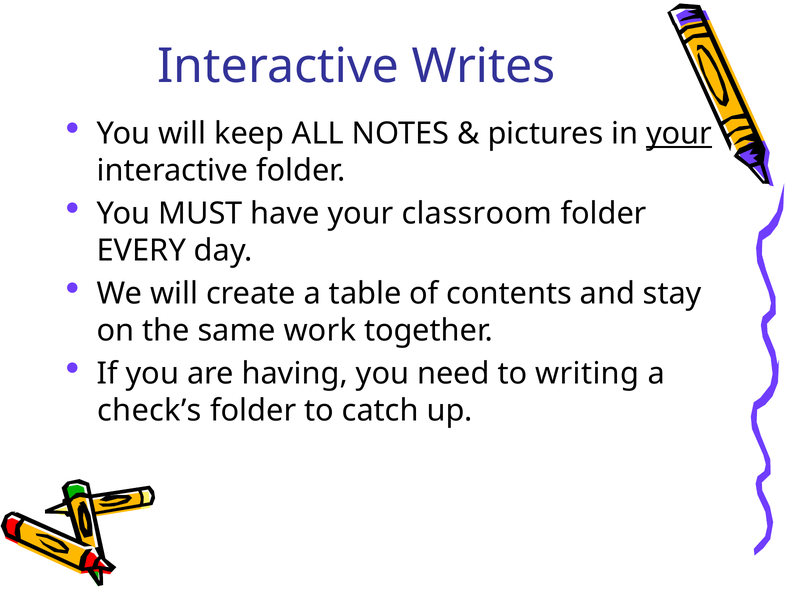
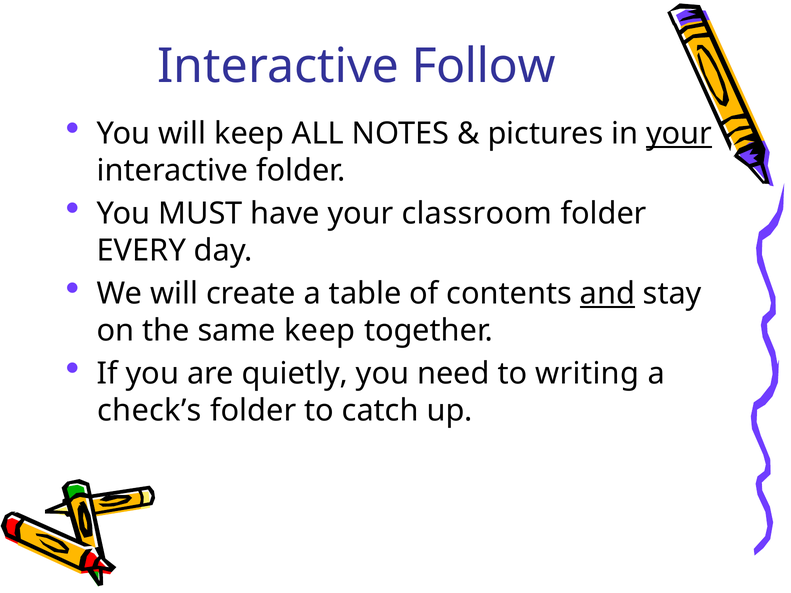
Writes: Writes -> Follow
and underline: none -> present
same work: work -> keep
having: having -> quietly
